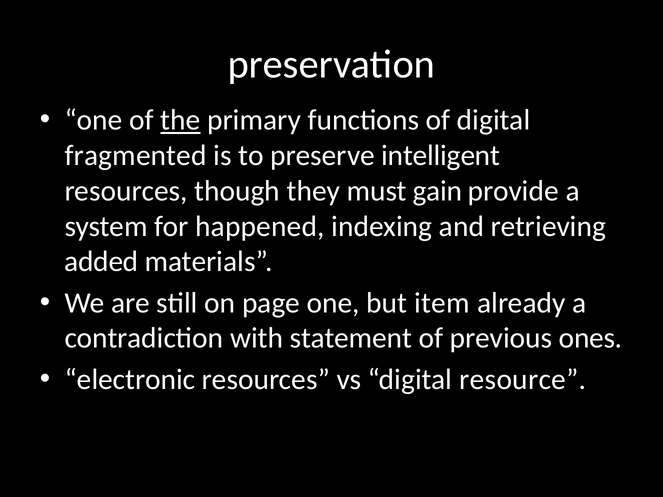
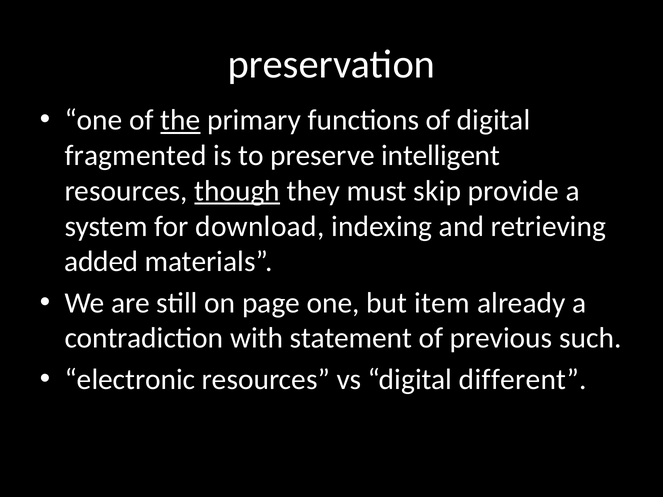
though underline: none -> present
gain: gain -> skip
happened: happened -> download
ones: ones -> such
resource: resource -> different
